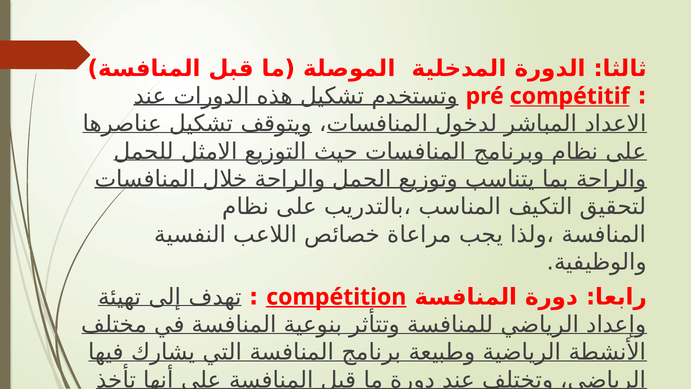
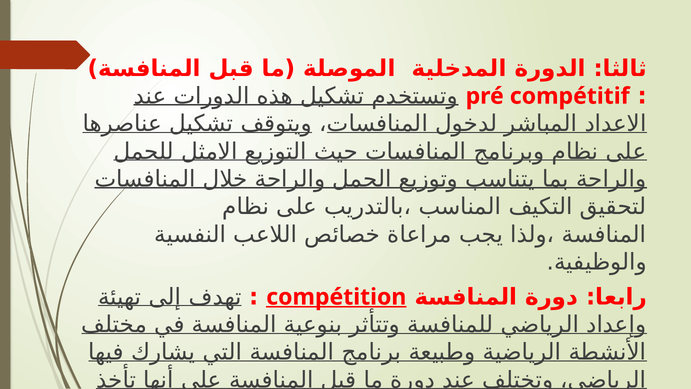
compétitif underline: present -> none
